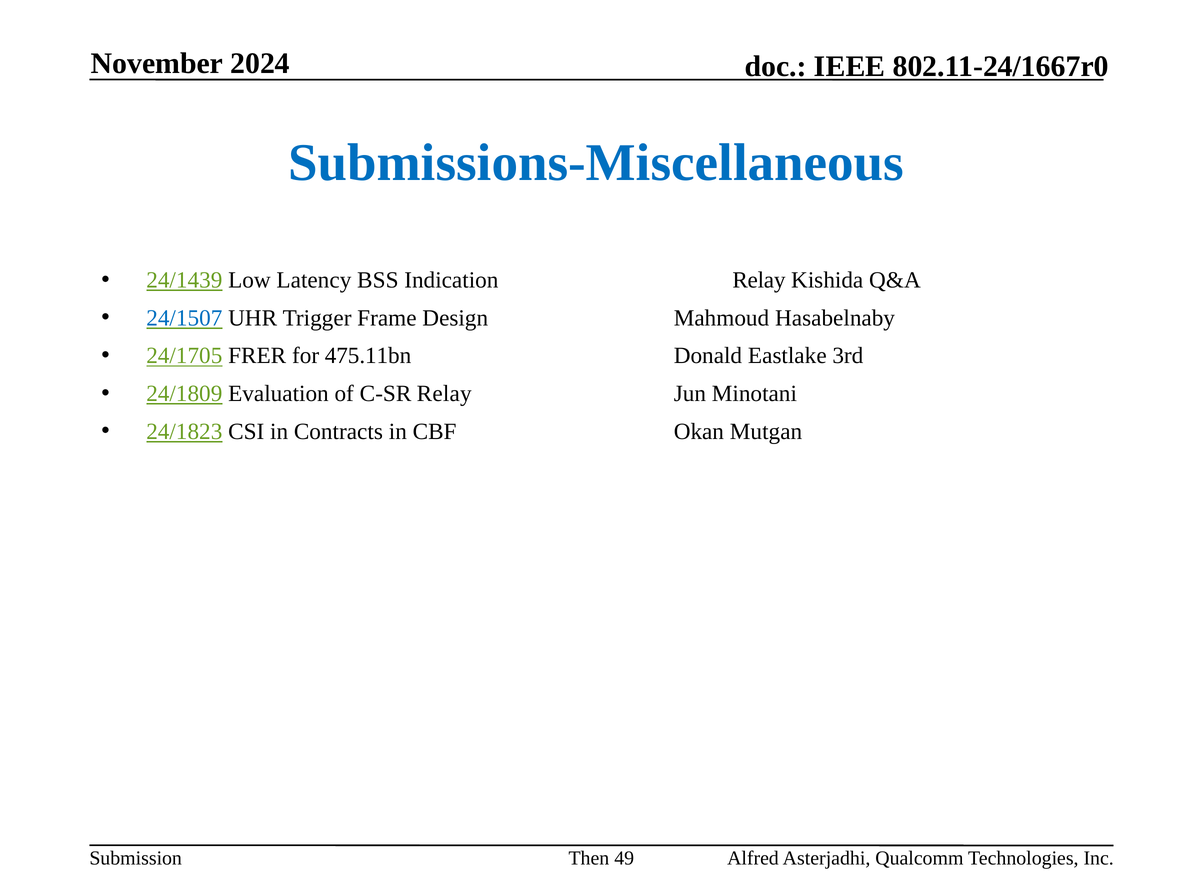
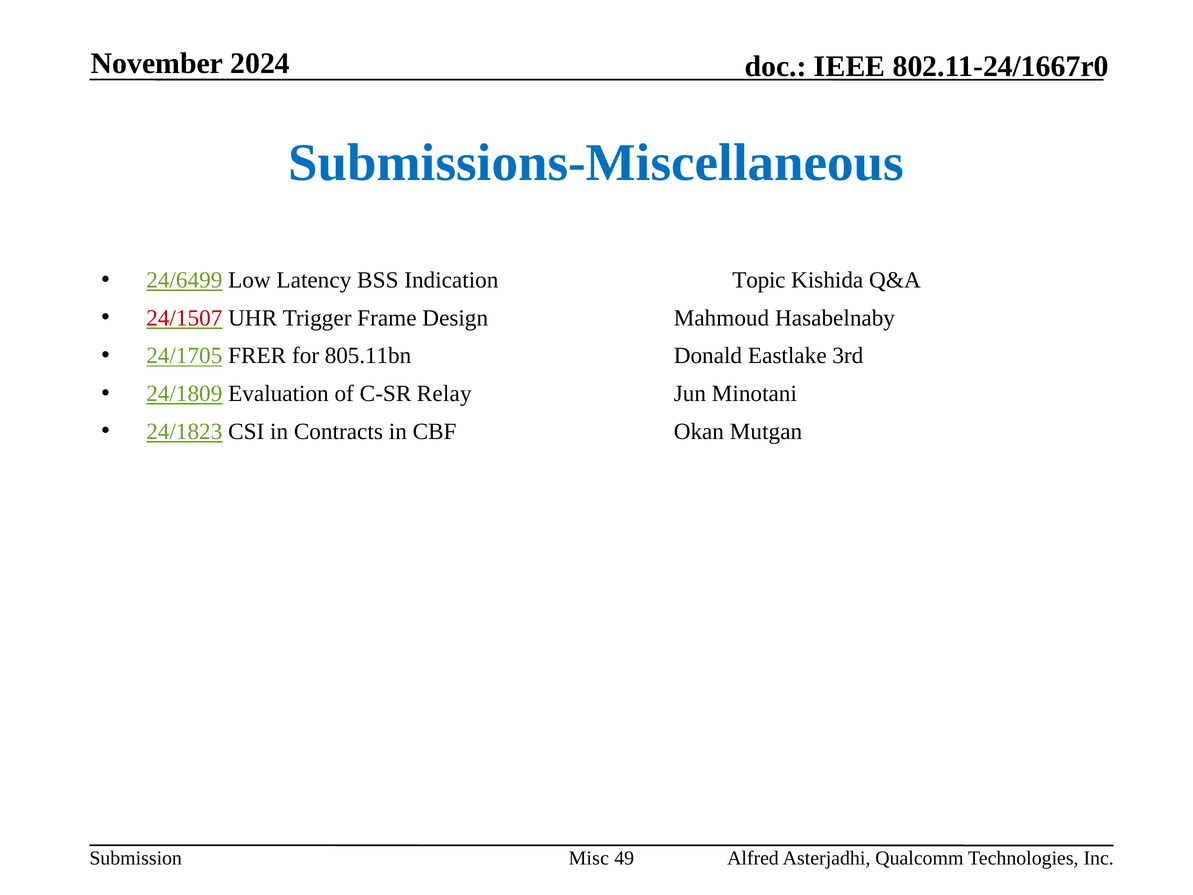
24/1439: 24/1439 -> 24/6499
Indication Relay: Relay -> Topic
24/1507 colour: blue -> red
475.11bn: 475.11bn -> 805.11bn
Then: Then -> Misc
